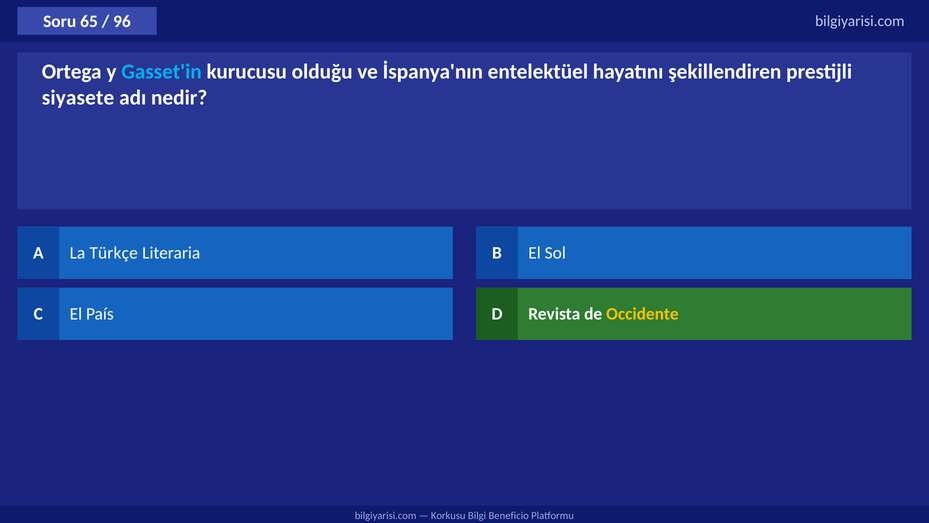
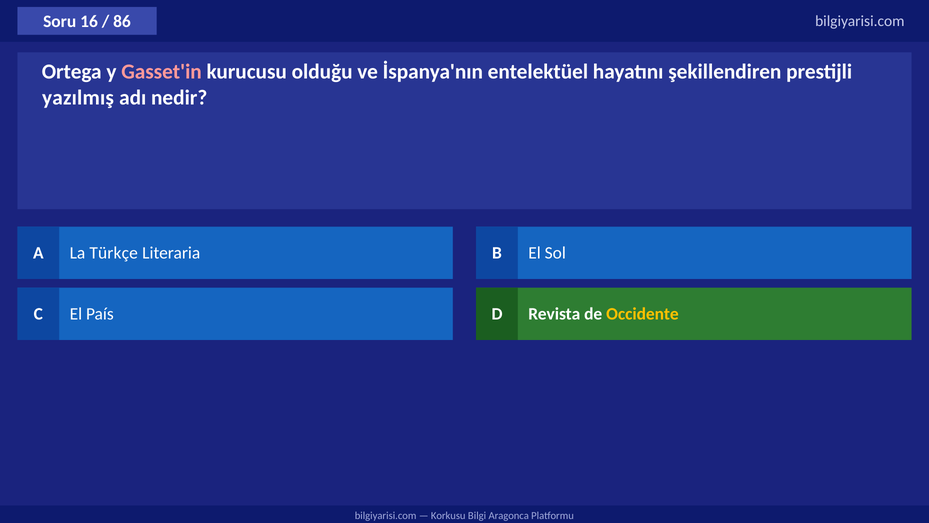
65: 65 -> 16
96: 96 -> 86
Gasset'in colour: light blue -> pink
siyasete: siyasete -> yazılmış
Beneficio: Beneficio -> Aragonca
